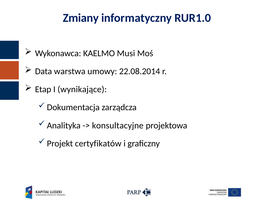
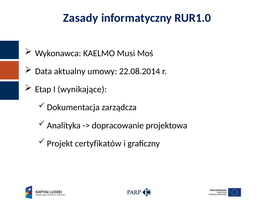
Zmiany: Zmiany -> Zasady
warstwa: warstwa -> aktualny
konsultacyjne: konsultacyjne -> dopracowanie
